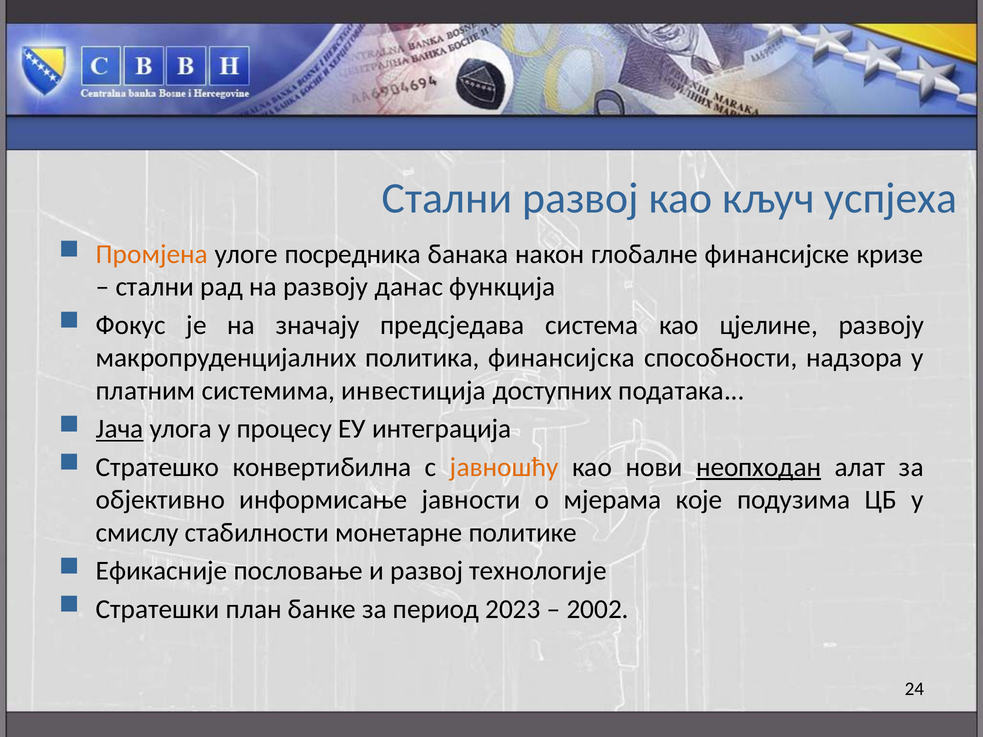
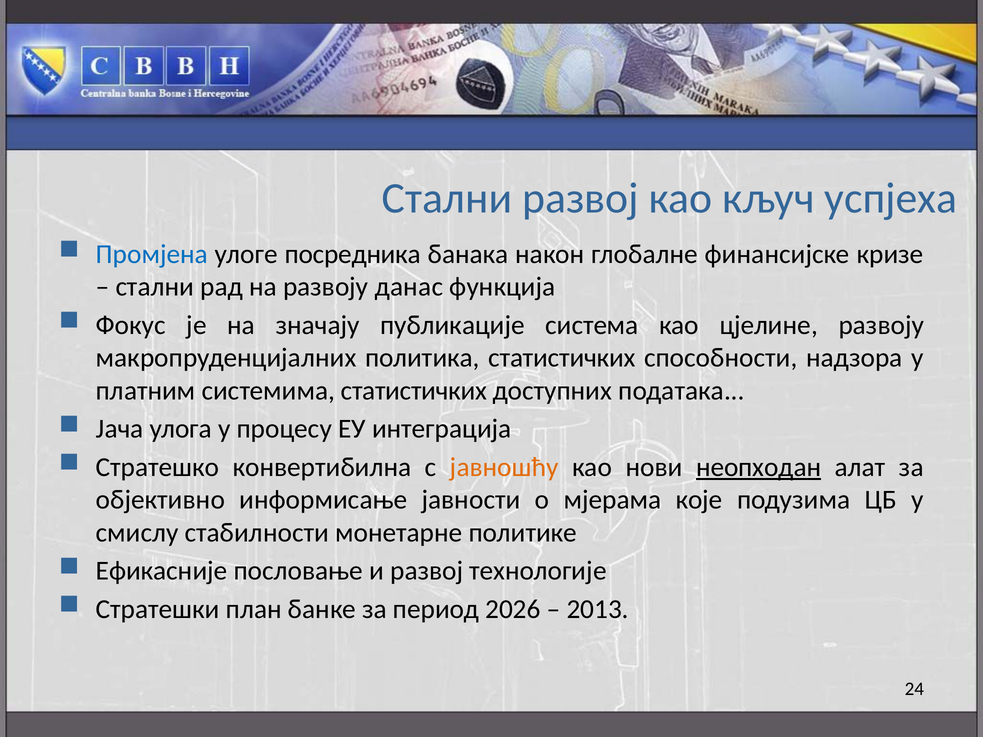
Промјена colour: orange -> blue
предсједава: предсједава -> публикације
политика финансијска: финансијска -> статистичких
системима инвестиција: инвестиција -> статистичких
Јача underline: present -> none
2023: 2023 -> 2026
2002: 2002 -> 2013
